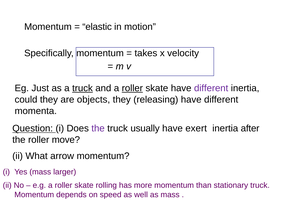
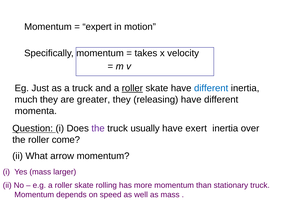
elastic: elastic -> expert
truck at (82, 89) underline: present -> none
different at (211, 89) colour: purple -> blue
could: could -> much
objects: objects -> greater
after: after -> over
move: move -> come
